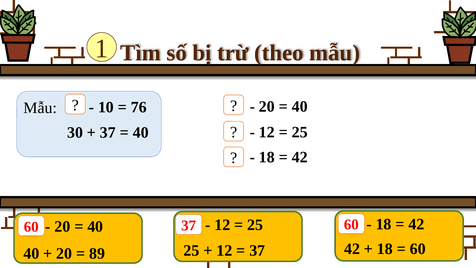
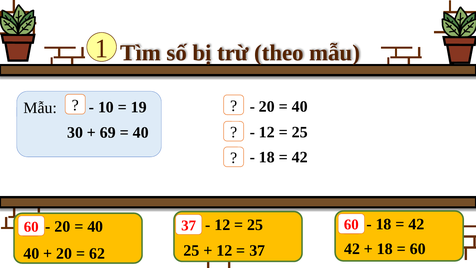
76: 76 -> 19
37 at (108, 133): 37 -> 69
89: 89 -> 62
